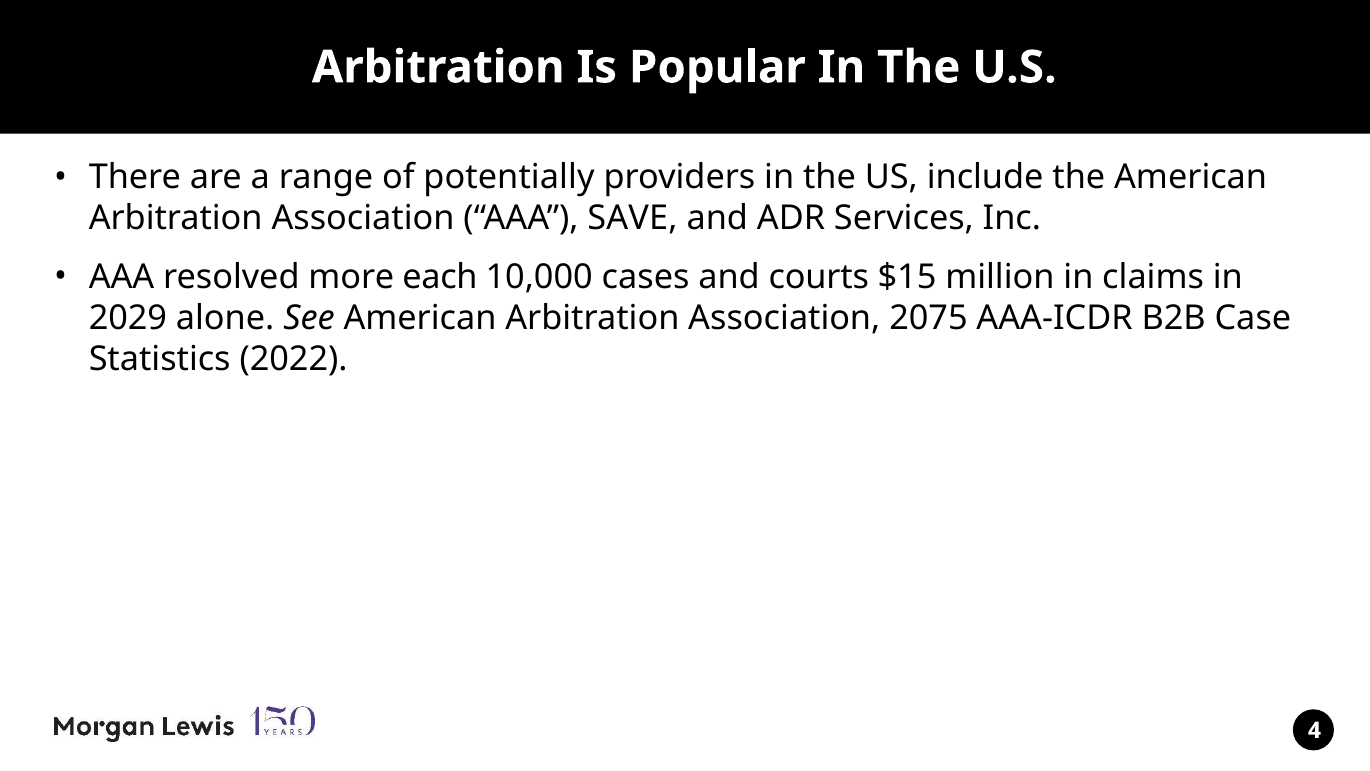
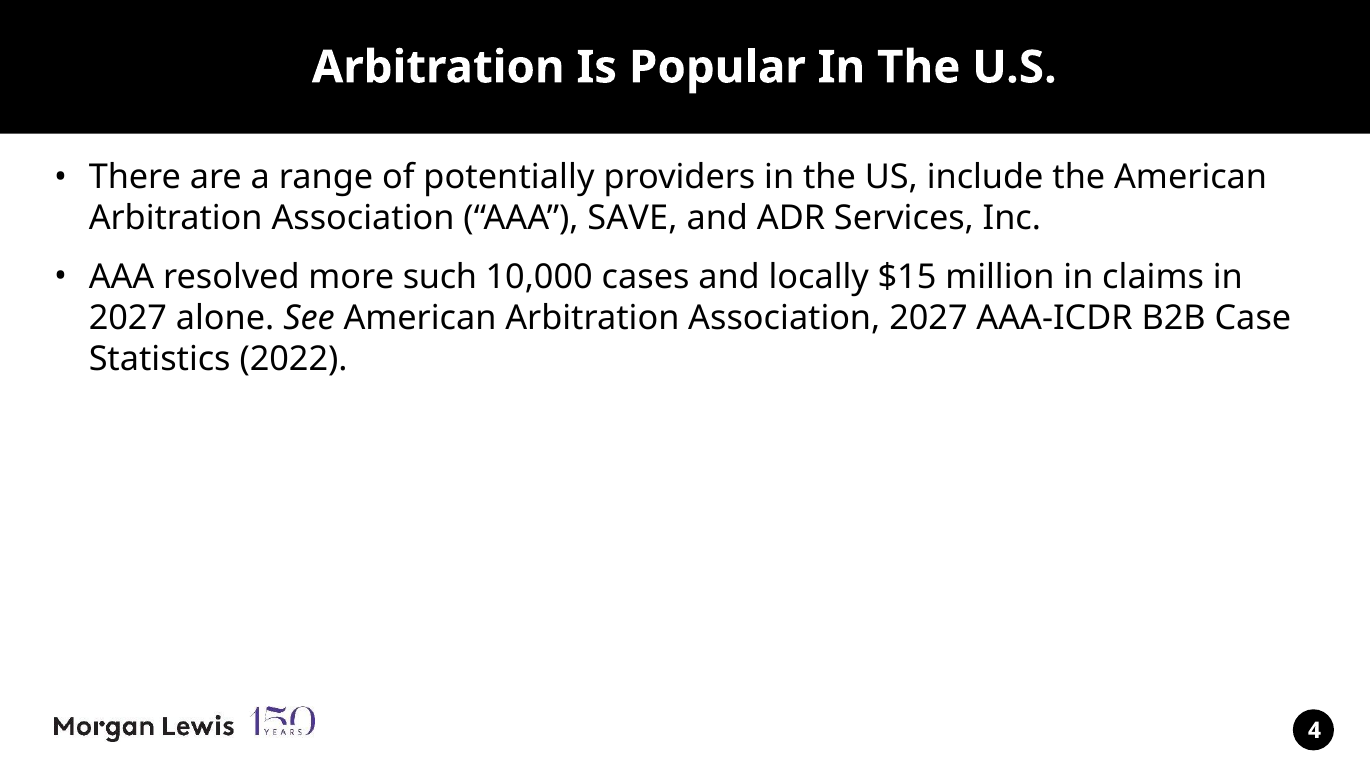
each: each -> such
courts: courts -> locally
2029 at (128, 318): 2029 -> 2027
Association 2075: 2075 -> 2027
